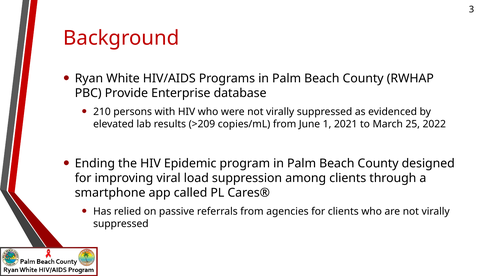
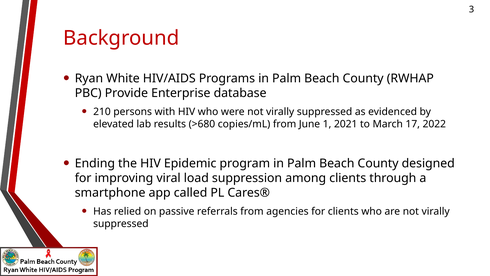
>209: >209 -> >680
25: 25 -> 17
